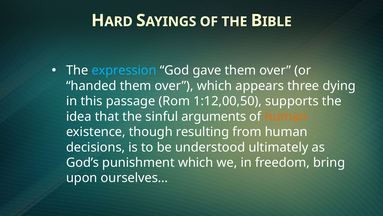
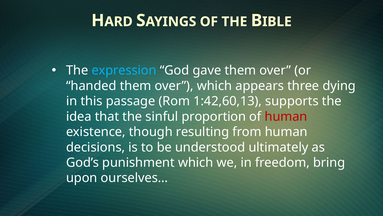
1:12,00,50: 1:12,00,50 -> 1:42,60,13
arguments: arguments -> proportion
human at (286, 116) colour: orange -> red
